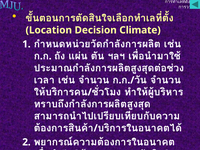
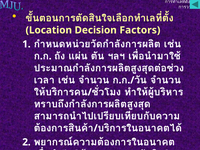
Climate: Climate -> Factors
